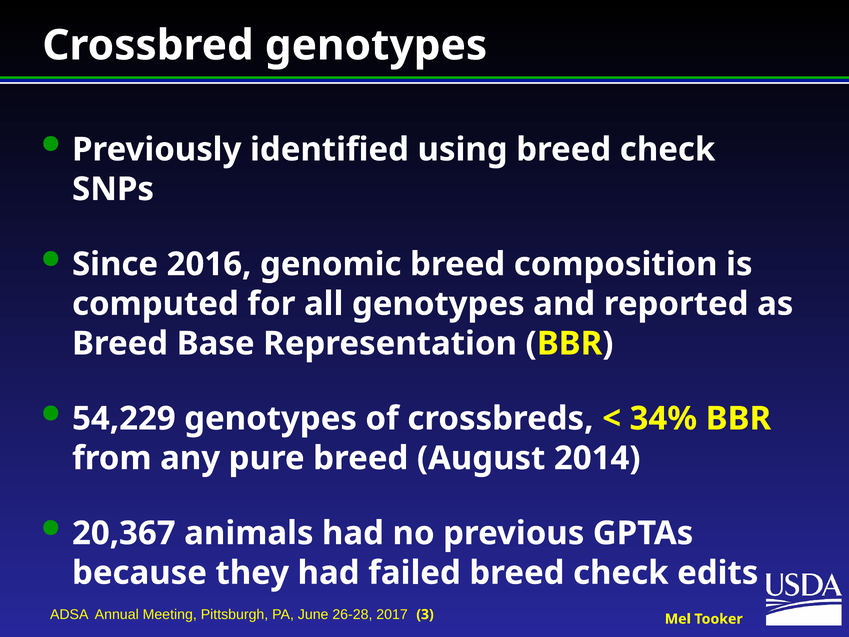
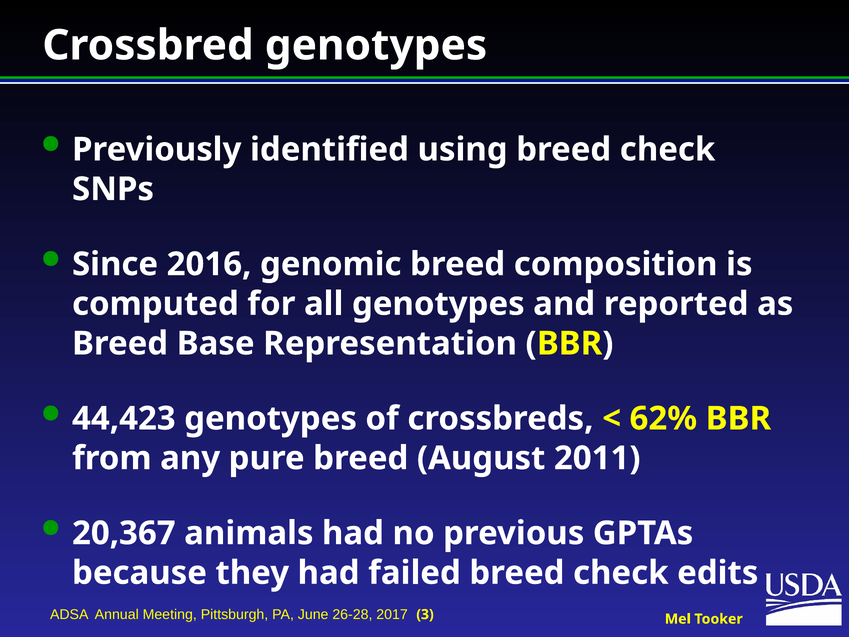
54,229: 54,229 -> 44,423
34%: 34% -> 62%
2014: 2014 -> 2011
